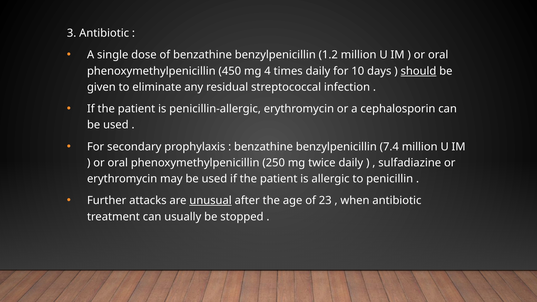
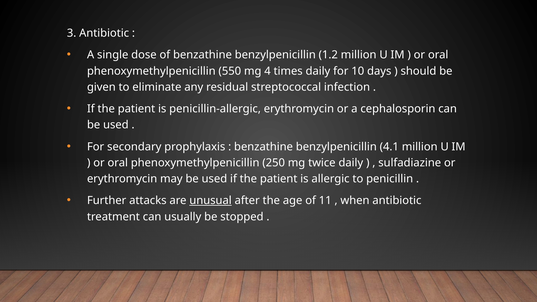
450: 450 -> 550
should underline: present -> none
7.4: 7.4 -> 4.1
23: 23 -> 11
